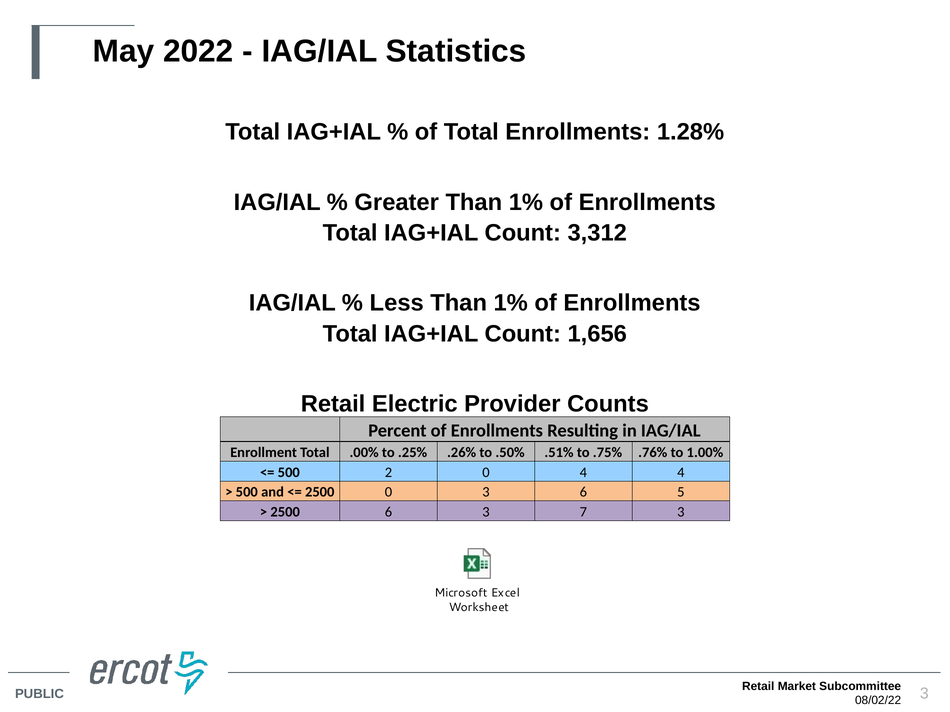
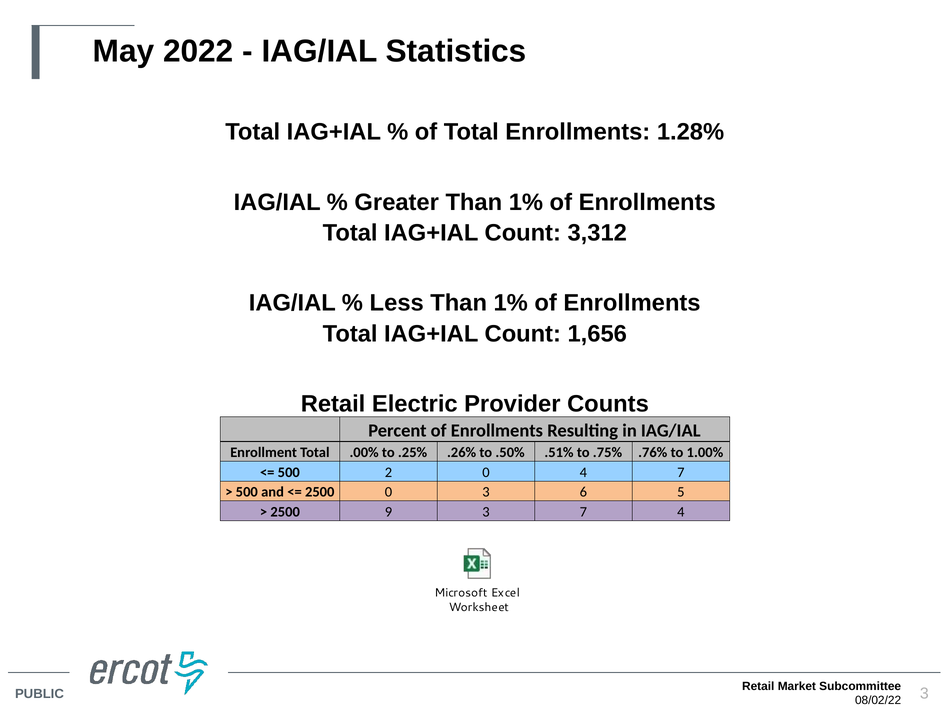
4 4: 4 -> 7
2500 6: 6 -> 9
7 3: 3 -> 4
